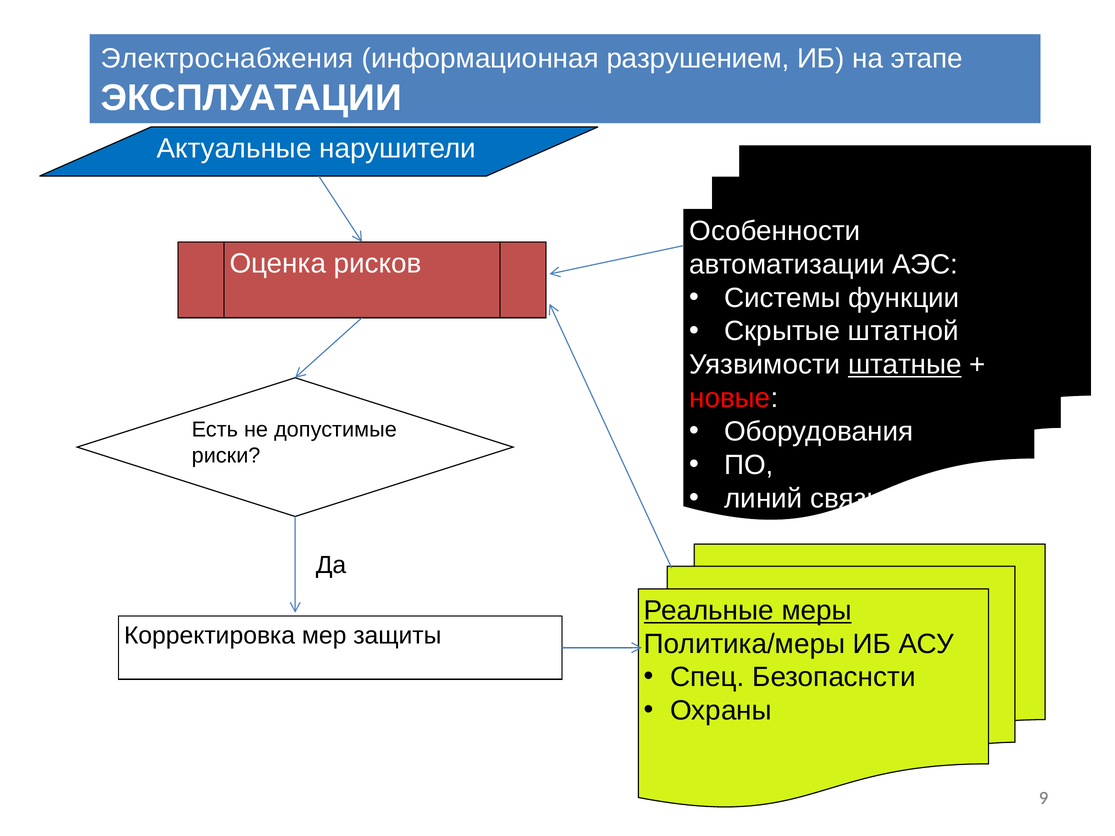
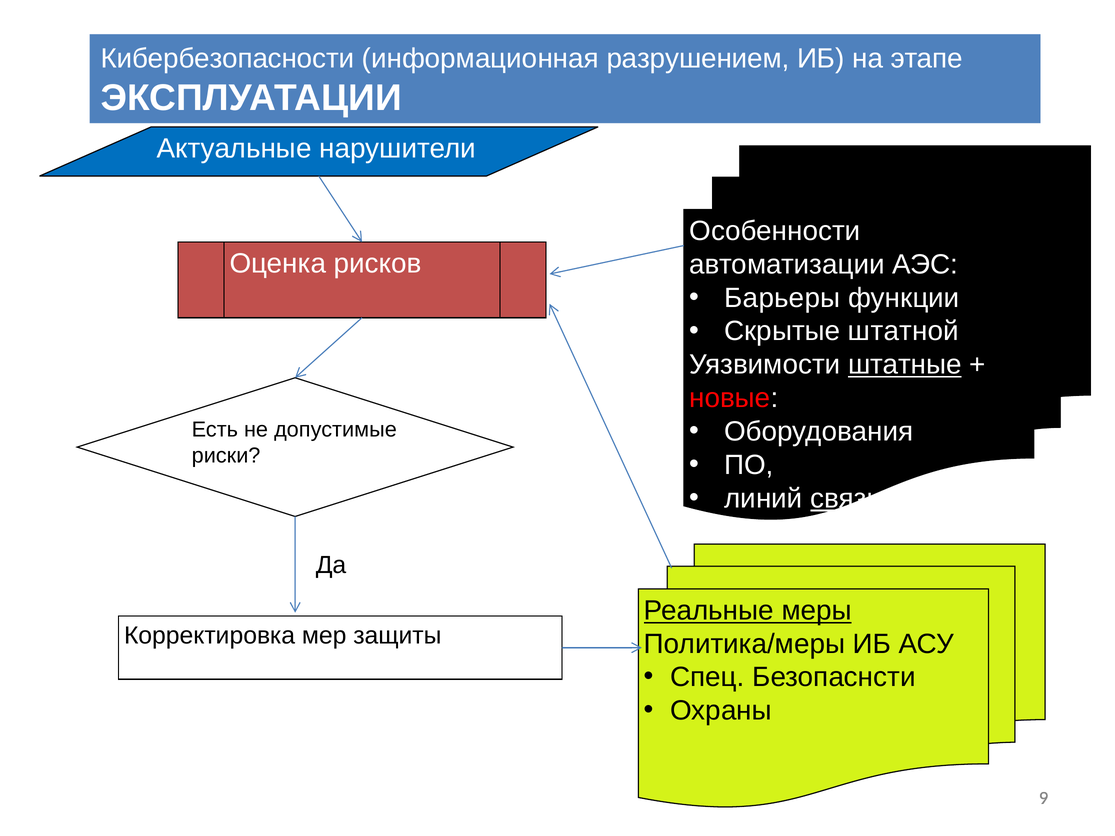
Электроснабжения: Электроснабжения -> Кибербезопасности
Системы: Системы -> Барьеры
связи underline: none -> present
